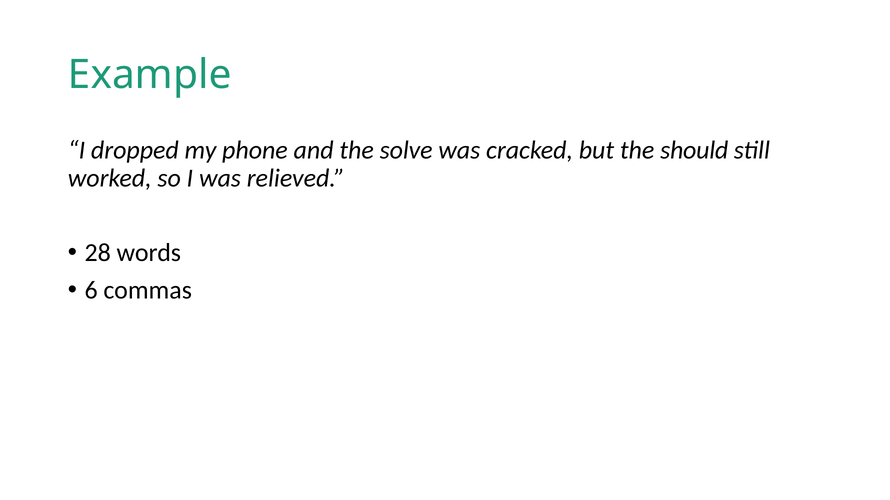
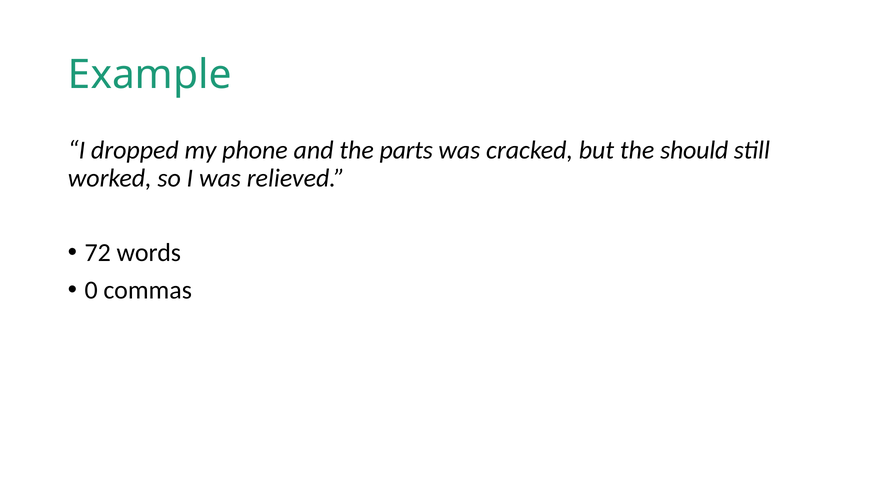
solve: solve -> parts
28: 28 -> 72
6: 6 -> 0
